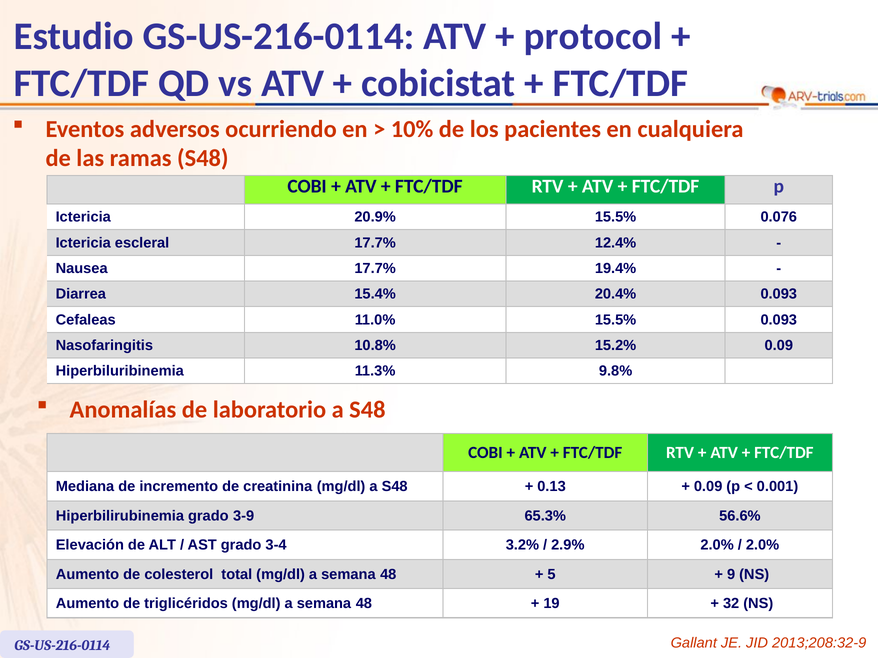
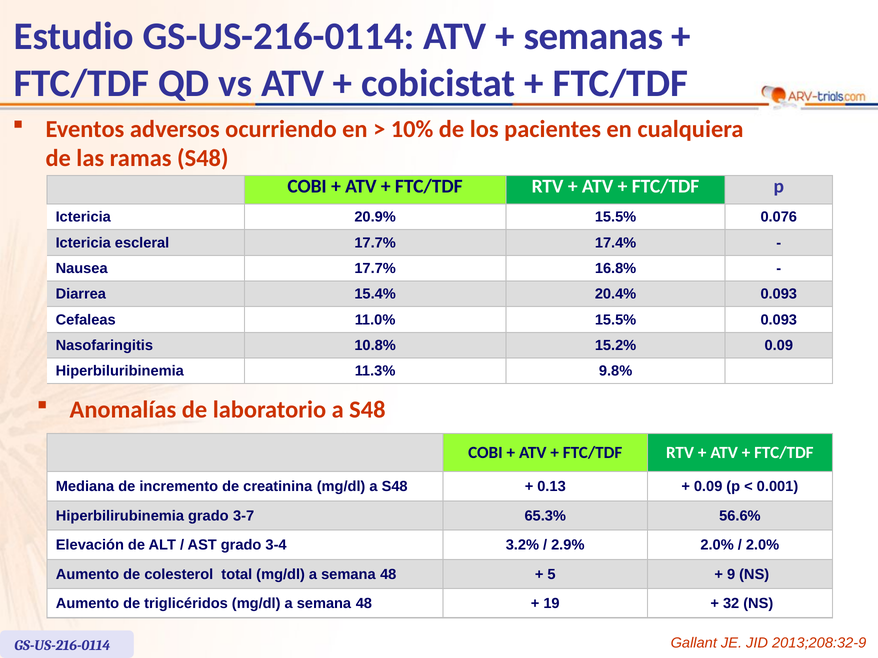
protocol: protocol -> semanas
12.4%: 12.4% -> 17.4%
19.4%: 19.4% -> 16.8%
3-9: 3-9 -> 3-7
